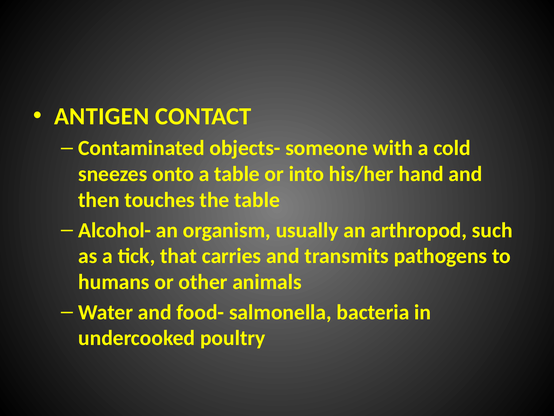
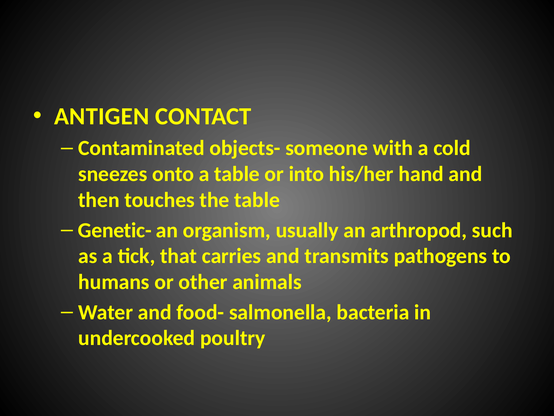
Alcohol-: Alcohol- -> Genetic-
